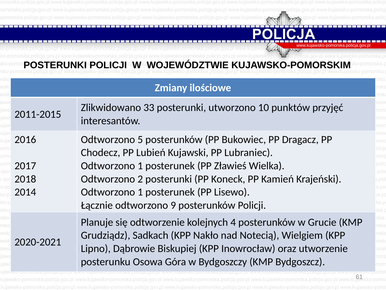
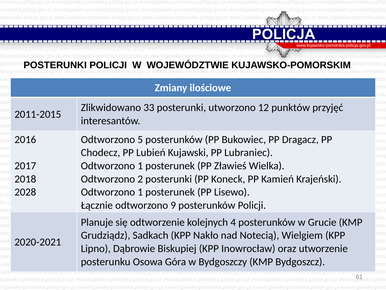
10: 10 -> 12
2014: 2014 -> 2028
